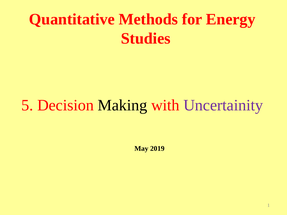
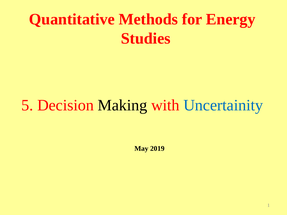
Uncertainity colour: purple -> blue
